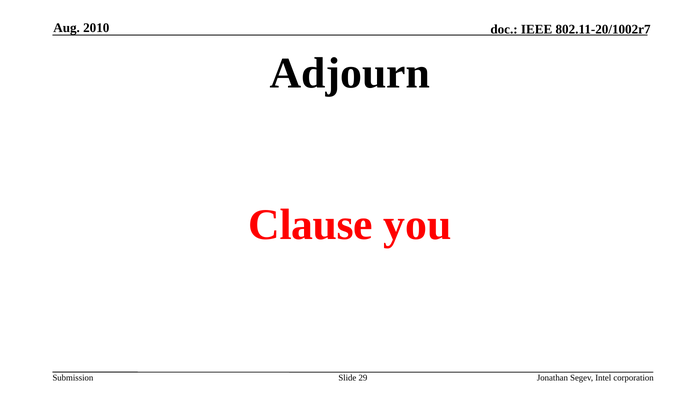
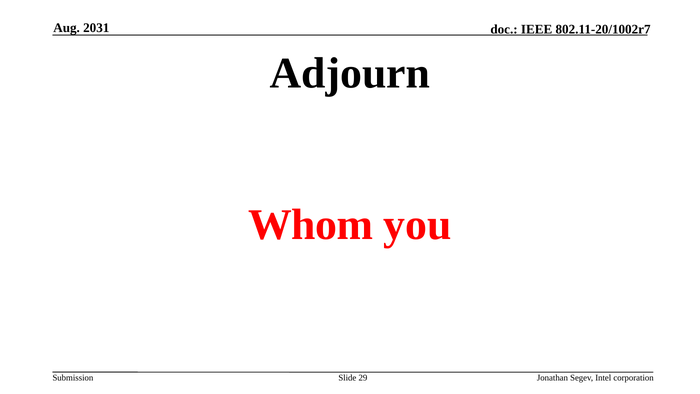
2010: 2010 -> 2031
Clause: Clause -> Whom
